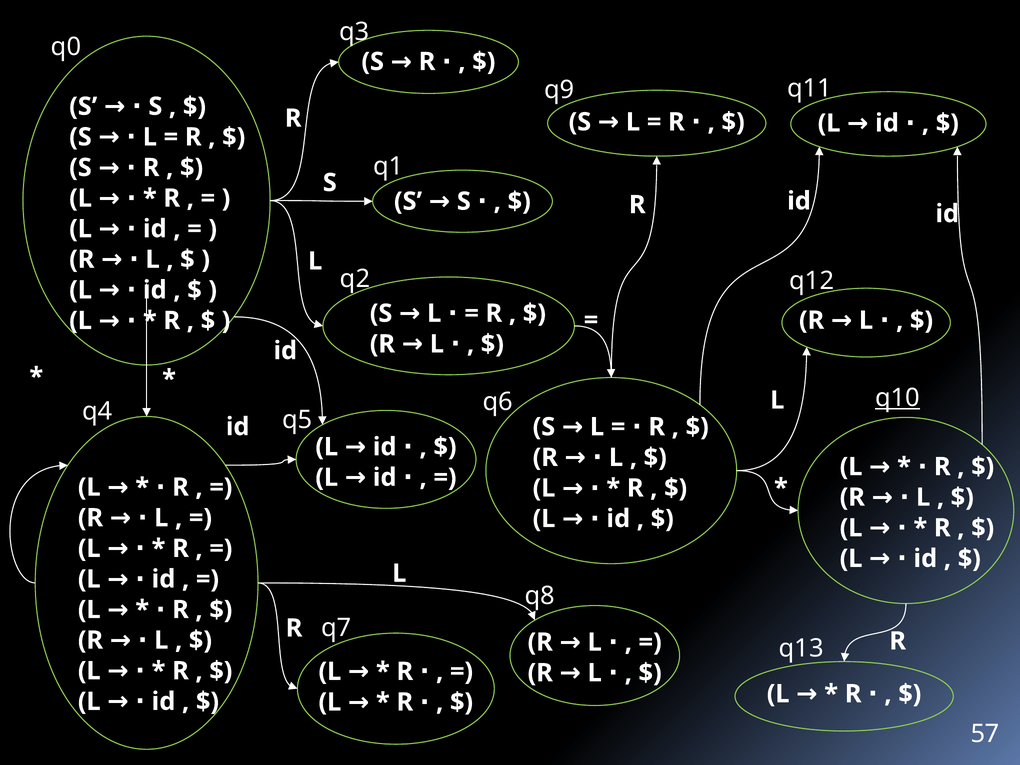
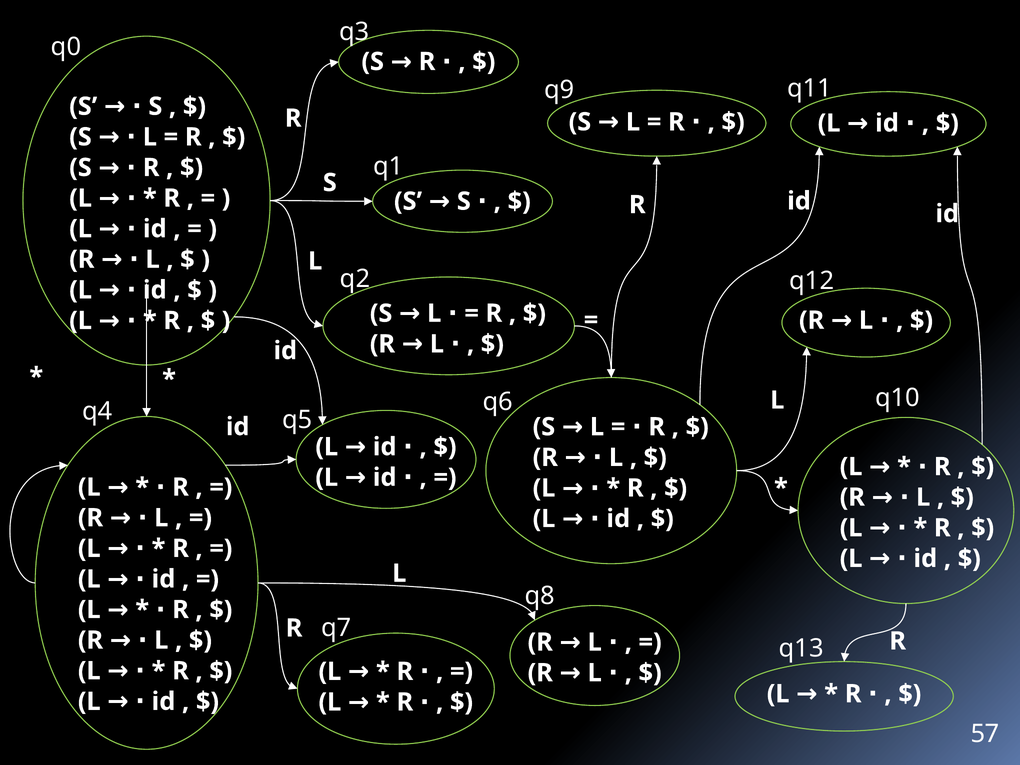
q10 underline: present -> none
